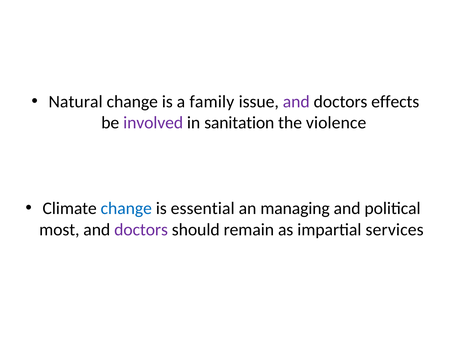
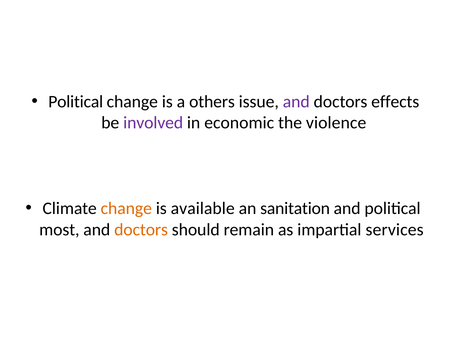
Natural at (76, 102): Natural -> Political
family: family -> others
sanitation: sanitation -> economic
change at (126, 209) colour: blue -> orange
essential: essential -> available
managing: managing -> sanitation
doctors at (141, 230) colour: purple -> orange
